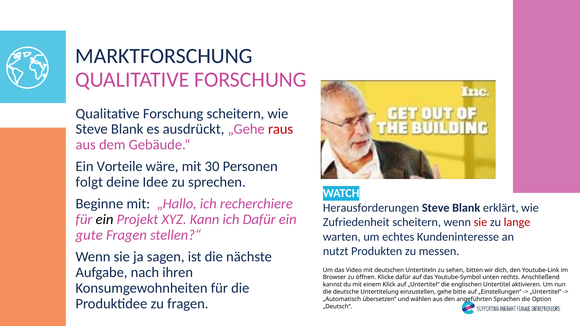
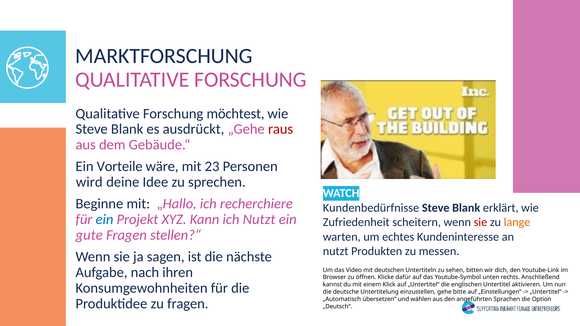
Forschung scheitern: scheitern -> möchtest
30: 30 -> 23
folgt: folgt -> wird
Herausforderungen: Herausforderungen -> Kundenbedürfnisse
ein at (105, 220) colour: black -> blue
ich Dafür: Dafür -> Nutzt
lange colour: red -> orange
